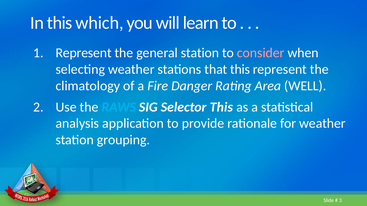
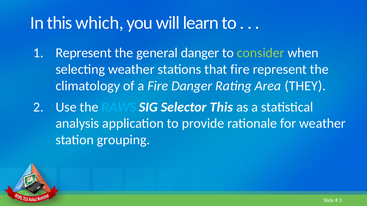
general station: station -> danger
consider colour: pink -> light green
that this: this -> fire
WELL: WELL -> THEY
